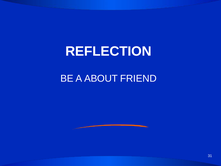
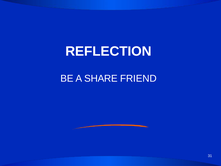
ABOUT: ABOUT -> SHARE
